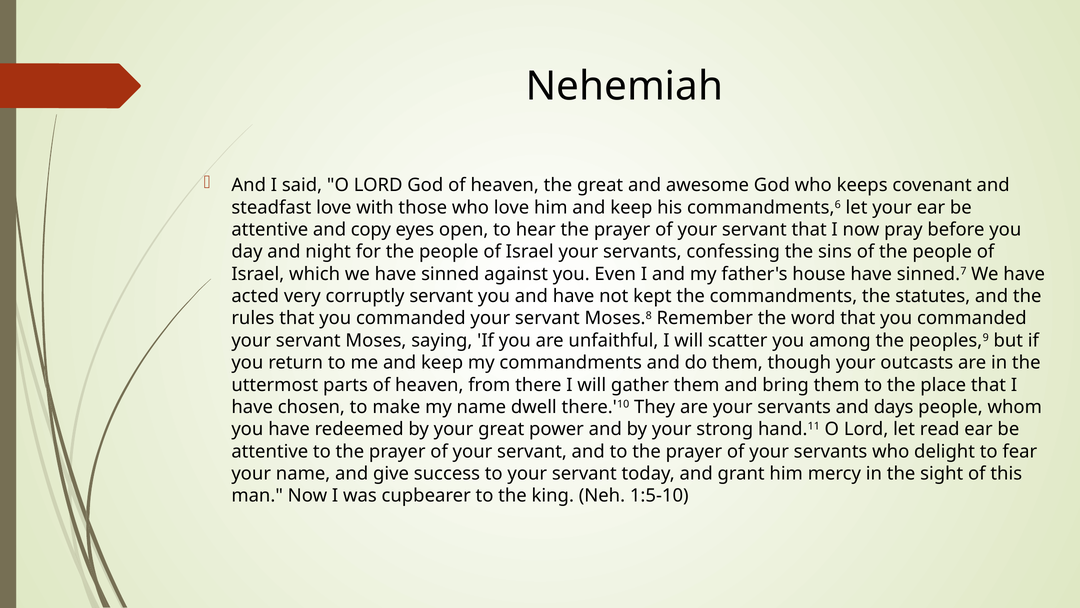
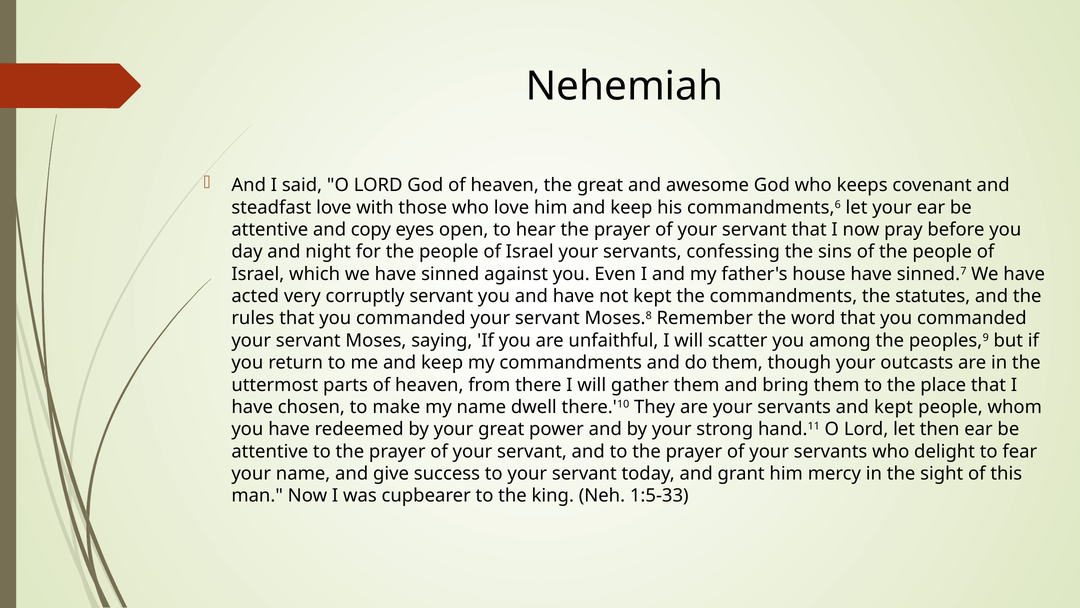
and days: days -> kept
read: read -> then
1:5-10: 1:5-10 -> 1:5-33
